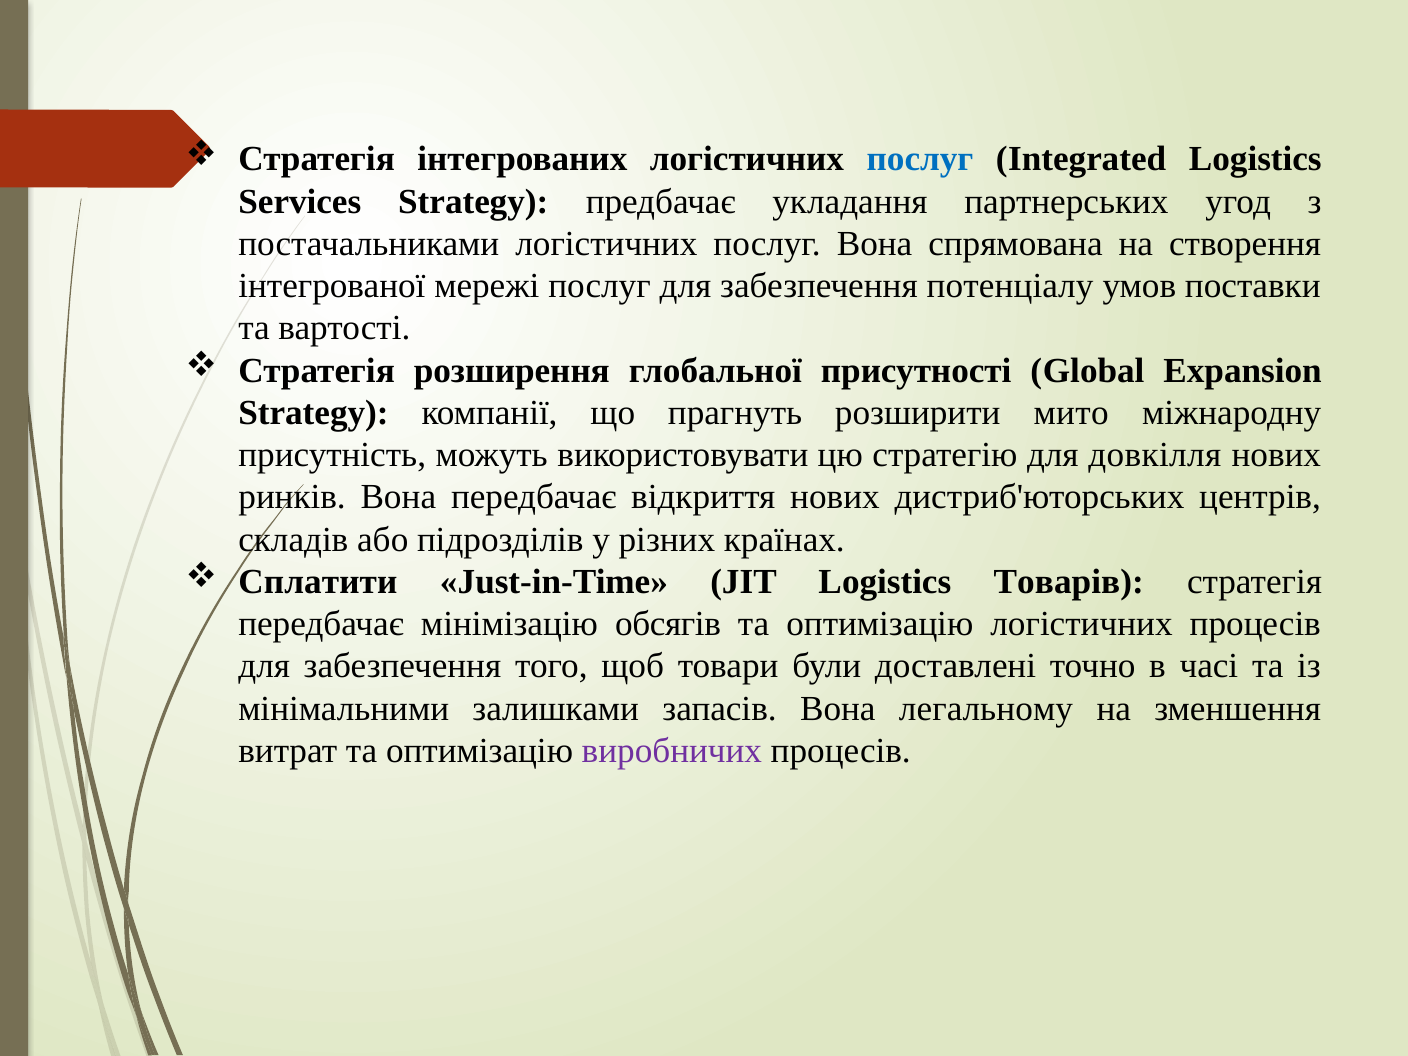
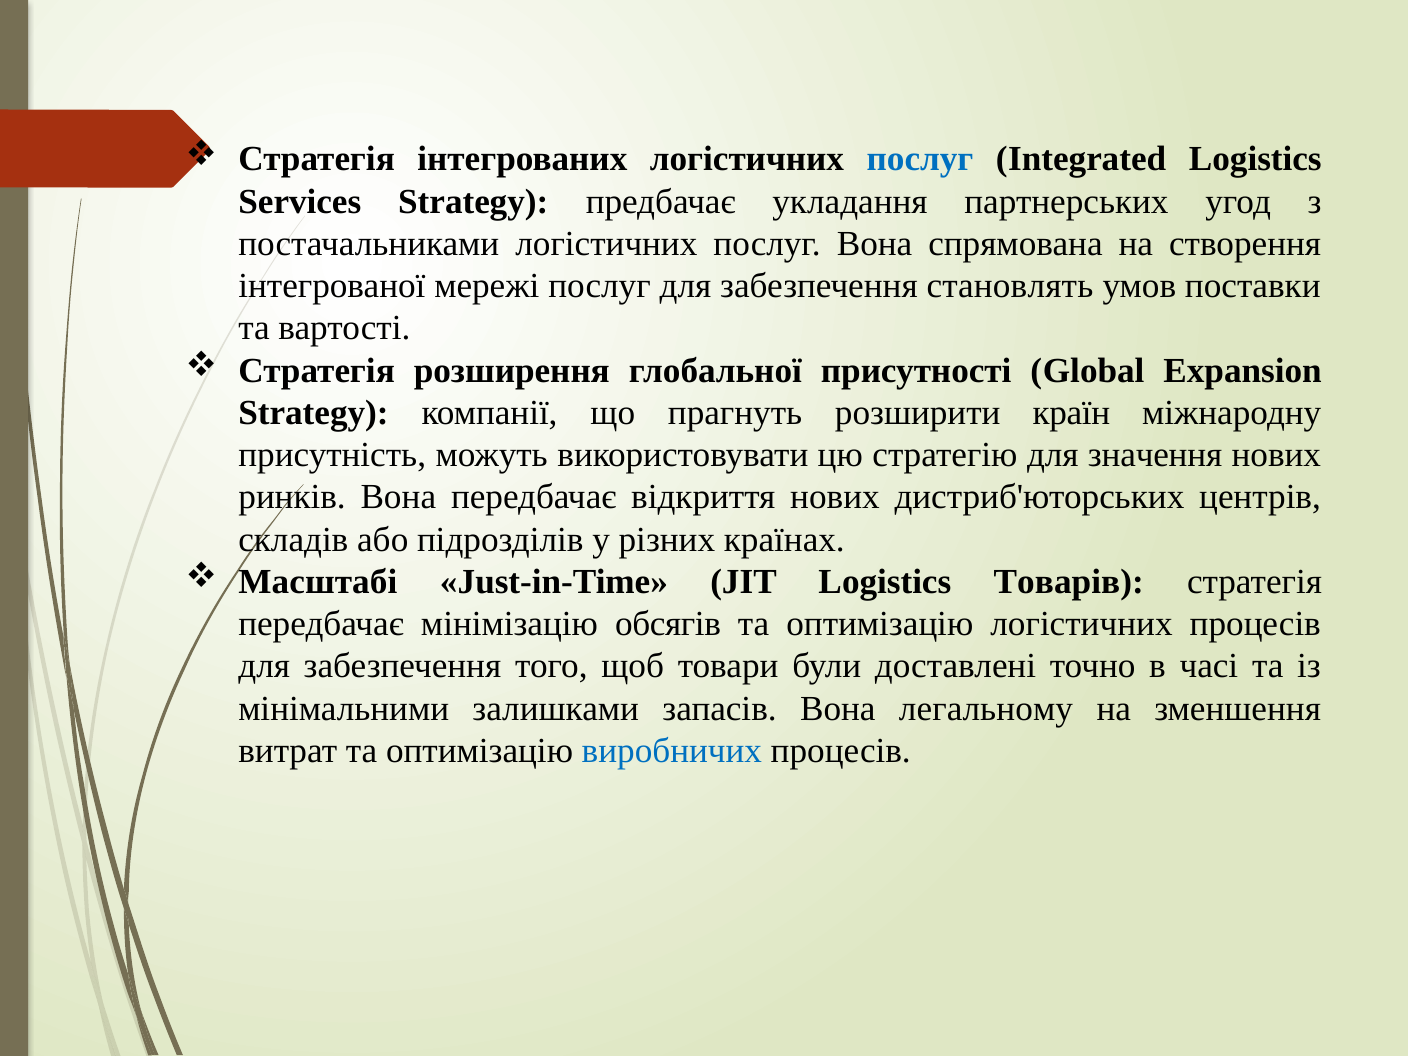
потенціалу: потенціалу -> становлять
мито: мито -> країн
довкілля: довкілля -> значення
Сплатити: Сплатити -> Масштабі
виробничих colour: purple -> blue
